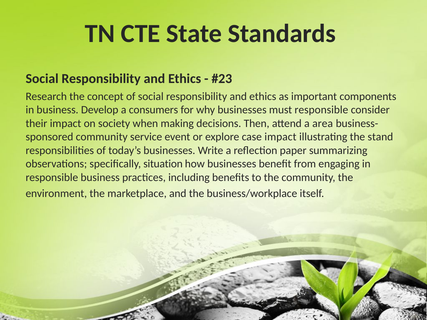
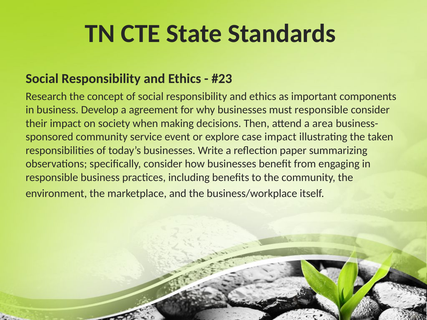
consumers: consumers -> agreement
stand: stand -> taken
specifically situation: situation -> consider
